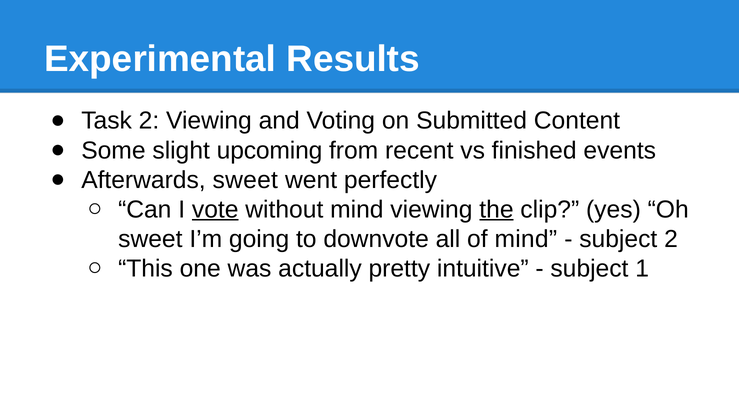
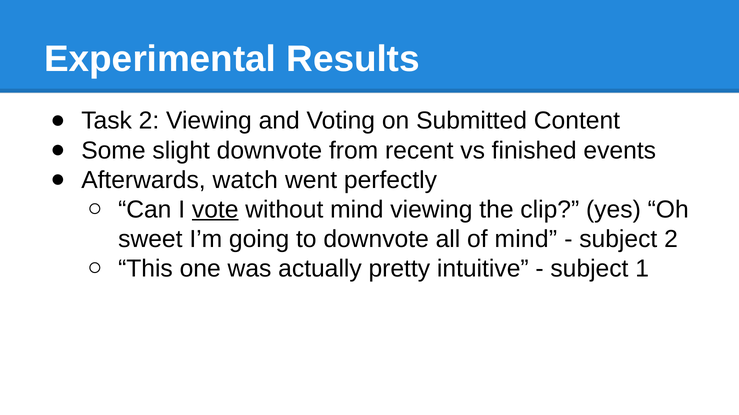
slight upcoming: upcoming -> downvote
Afterwards sweet: sweet -> watch
the underline: present -> none
